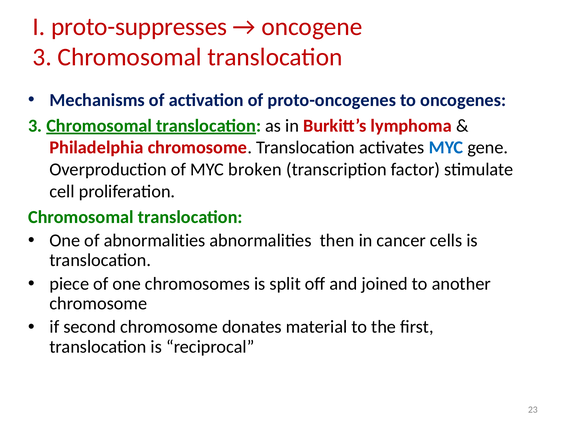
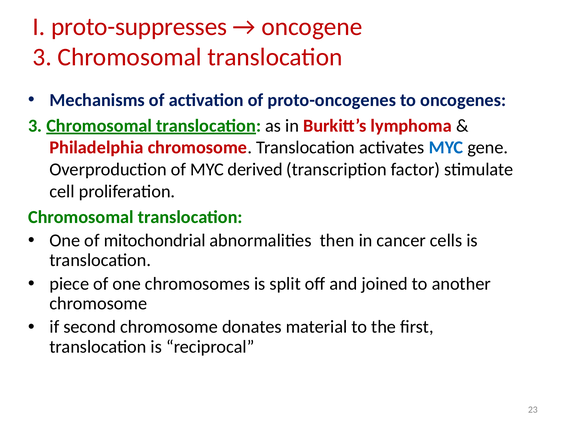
broken: broken -> derived
of abnormalities: abnormalities -> mitochondrial
